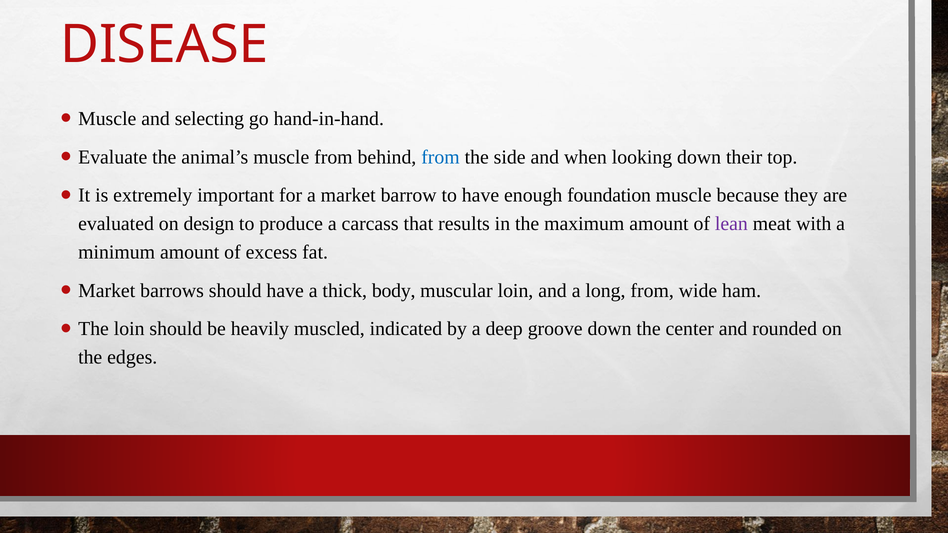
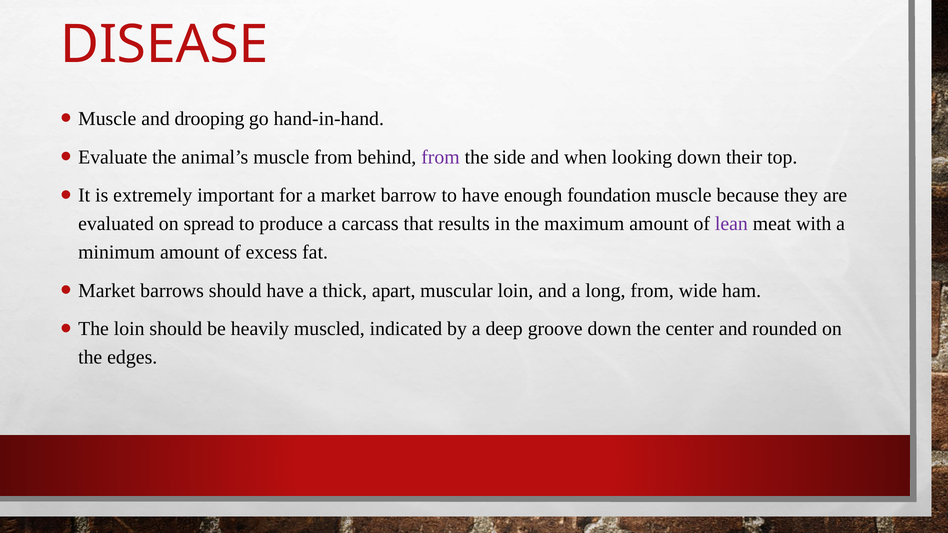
selecting: selecting -> drooping
from at (440, 157) colour: blue -> purple
design: design -> spread
body: body -> apart
